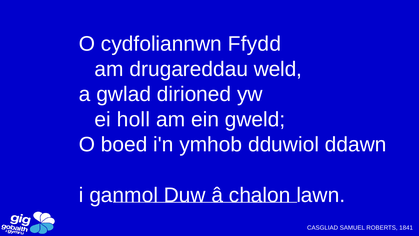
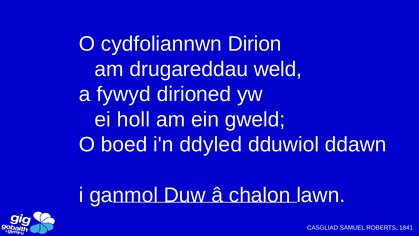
Ffydd: Ffydd -> Dirion
gwlad: gwlad -> fywyd
ymhob: ymhob -> ddyled
